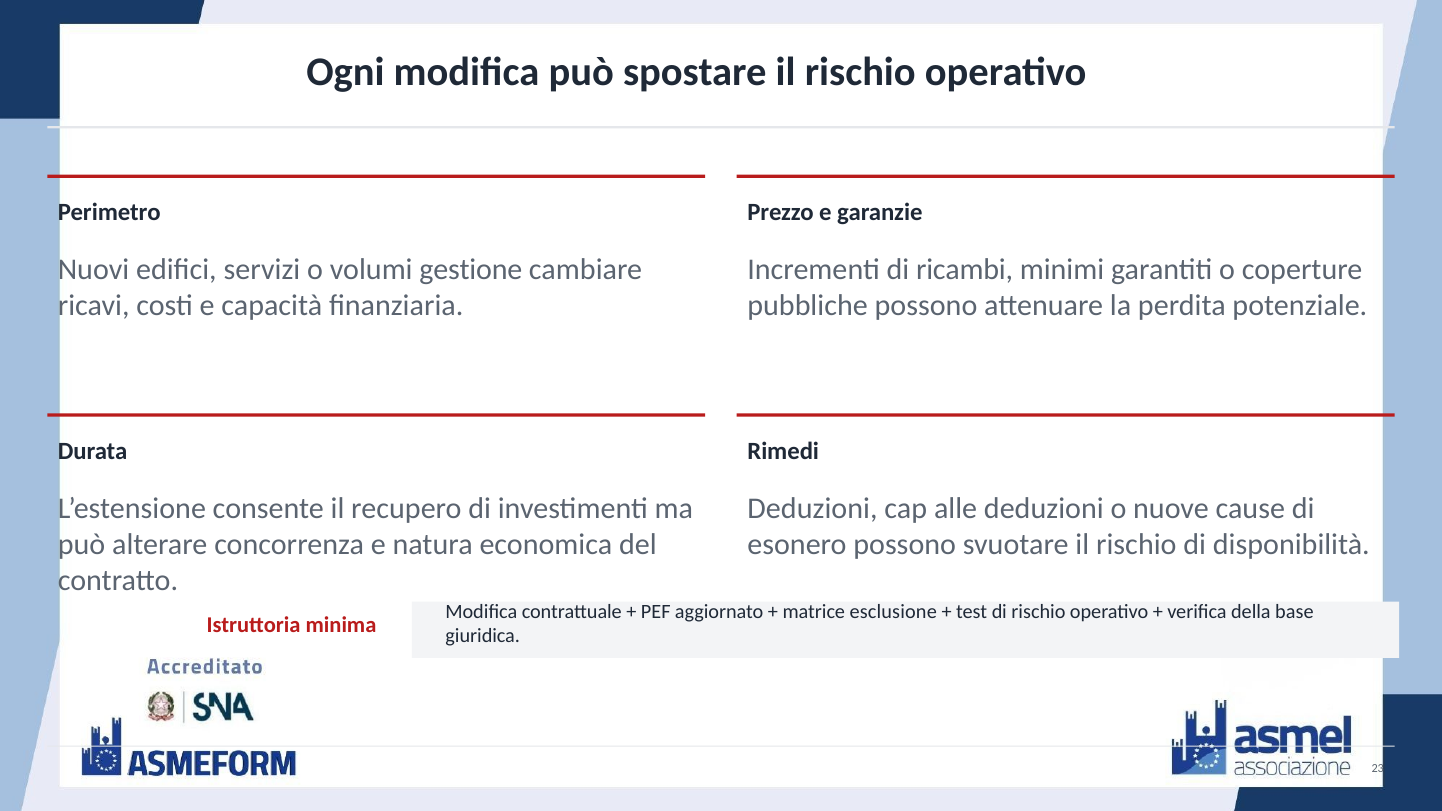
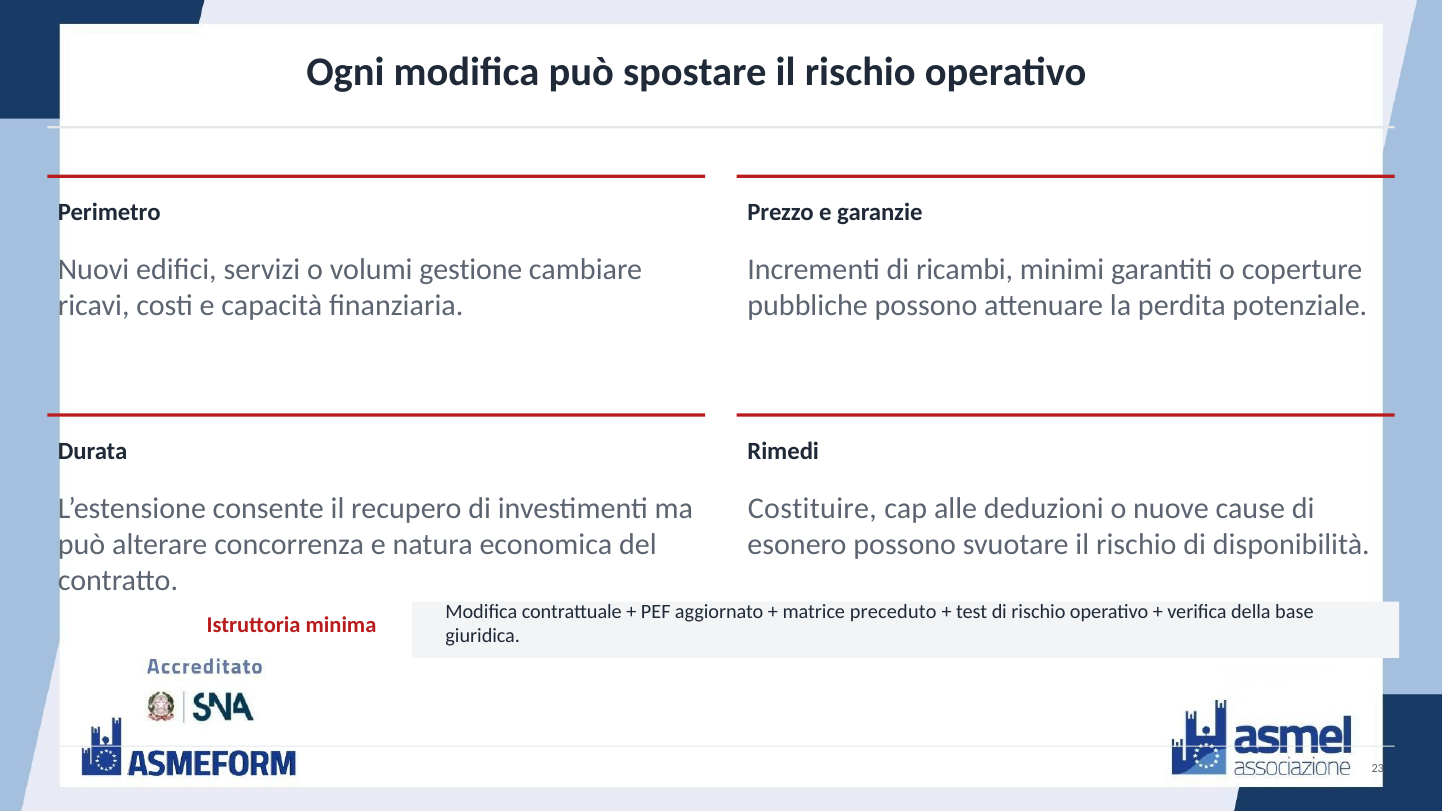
Deduzioni at (813, 509): Deduzioni -> Costituire
esclusione: esclusione -> preceduto
